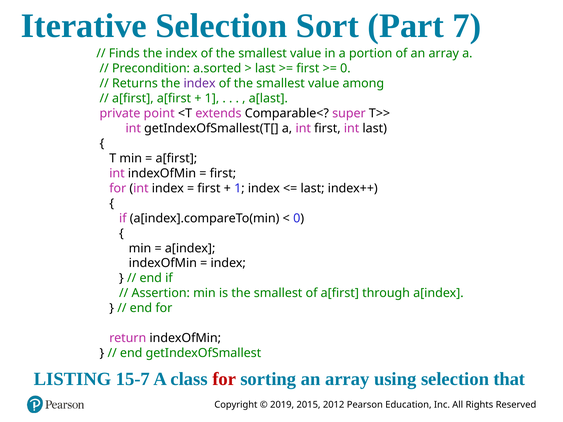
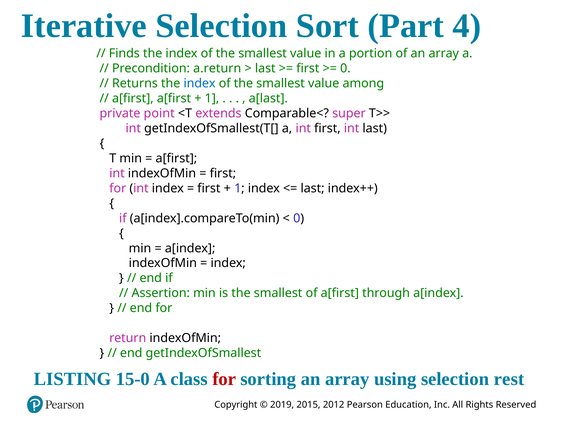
7: 7 -> 4
a.sorted: a.sorted -> a.return
index at (200, 83) colour: purple -> blue
15-7: 15-7 -> 15-0
that: that -> rest
